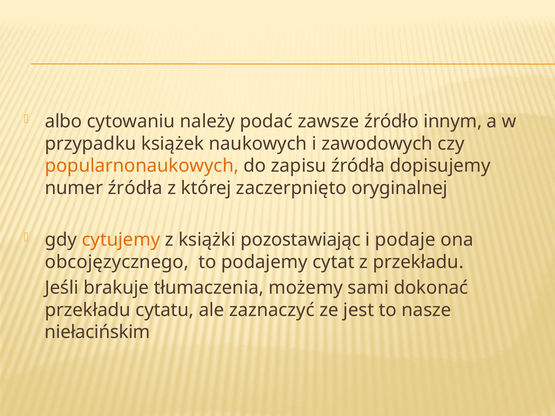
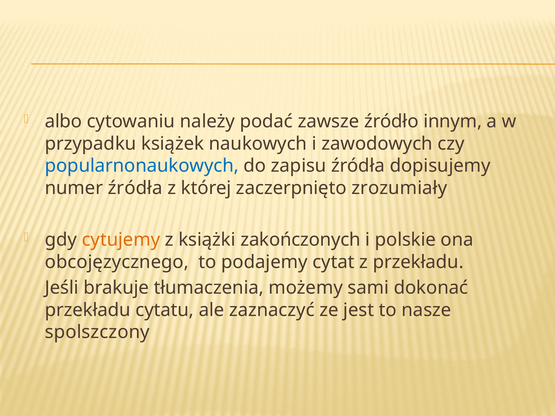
popularnonaukowych colour: orange -> blue
oryginalnej: oryginalnej -> zrozumiały
pozostawiając: pozostawiając -> zakończonych
podaje: podaje -> polskie
niełacińskim: niełacińskim -> spolszczony
